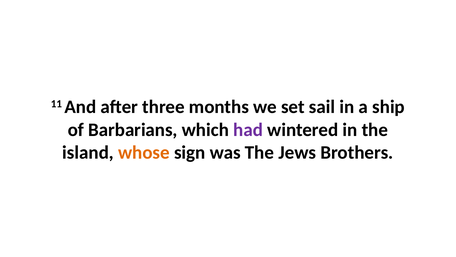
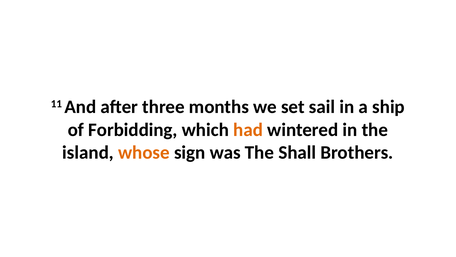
Barbarians: Barbarians -> Forbidding
had colour: purple -> orange
Jews: Jews -> Shall
